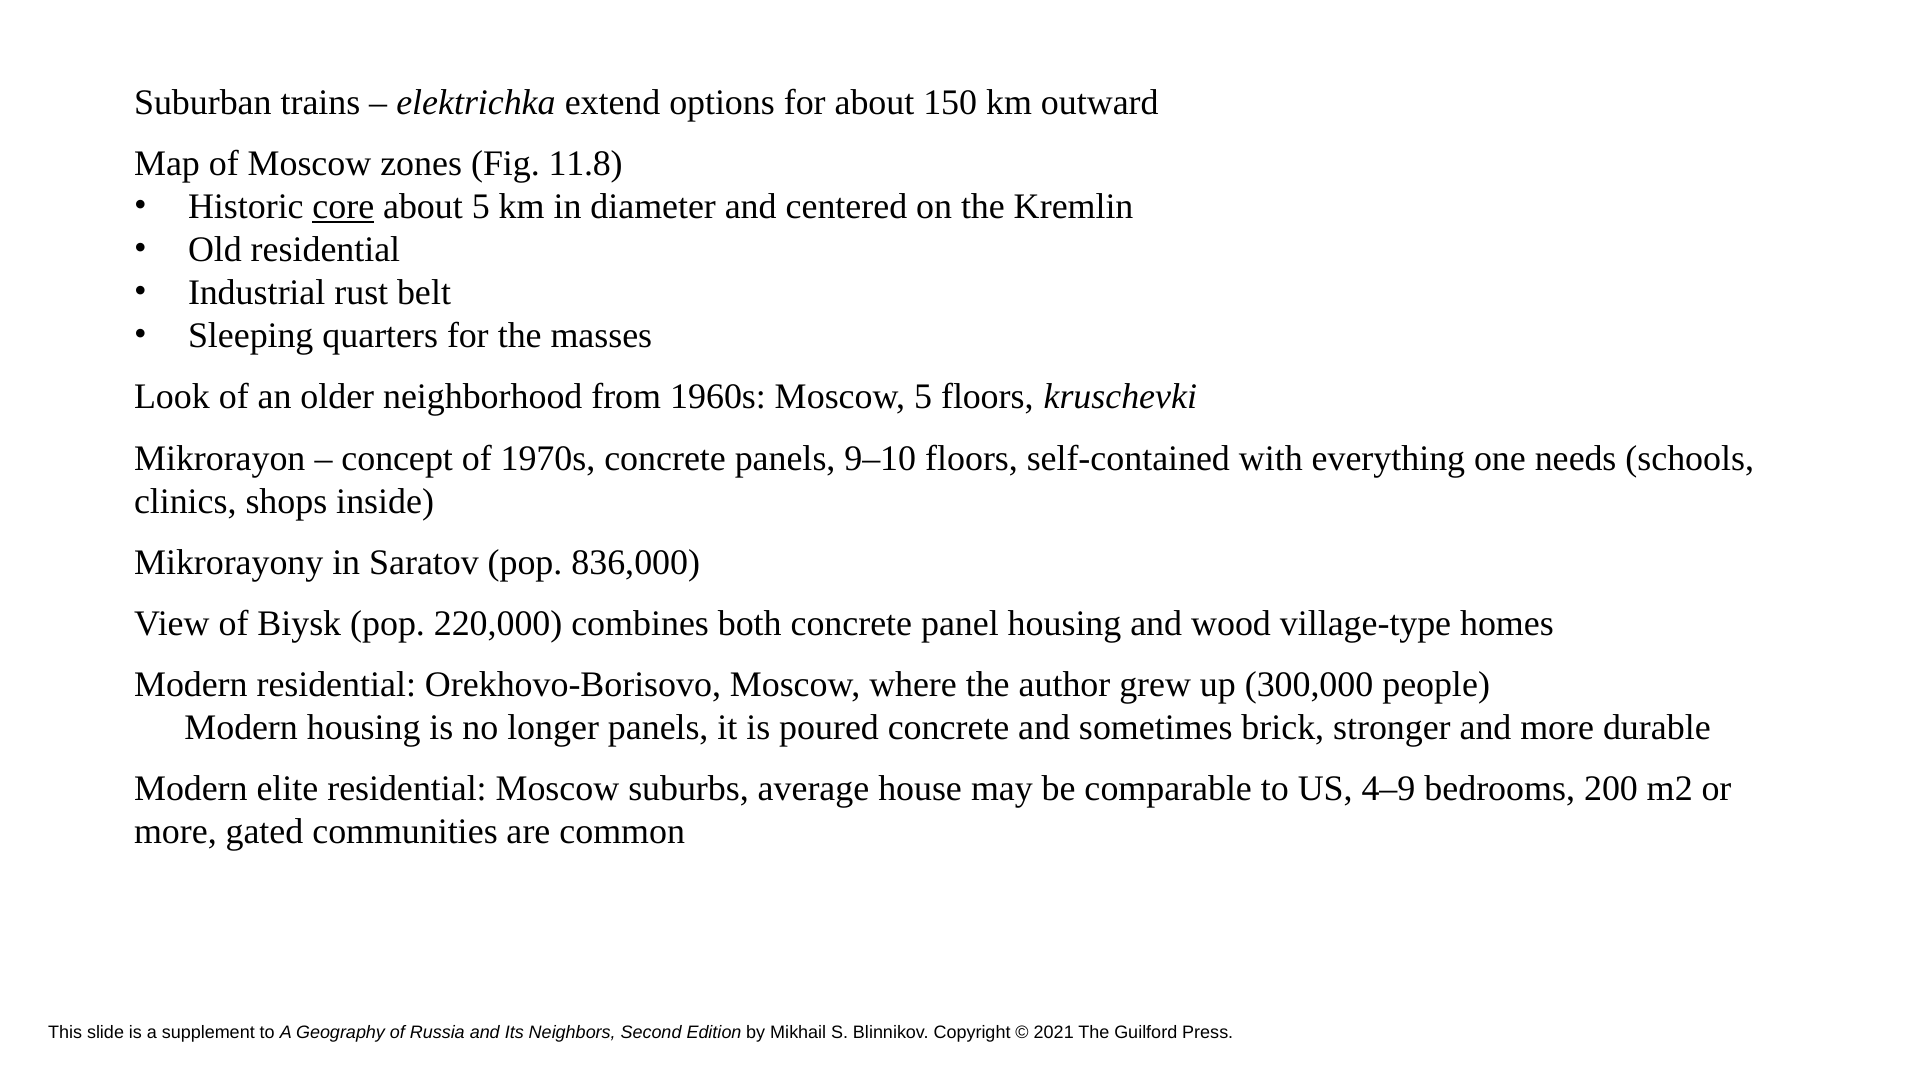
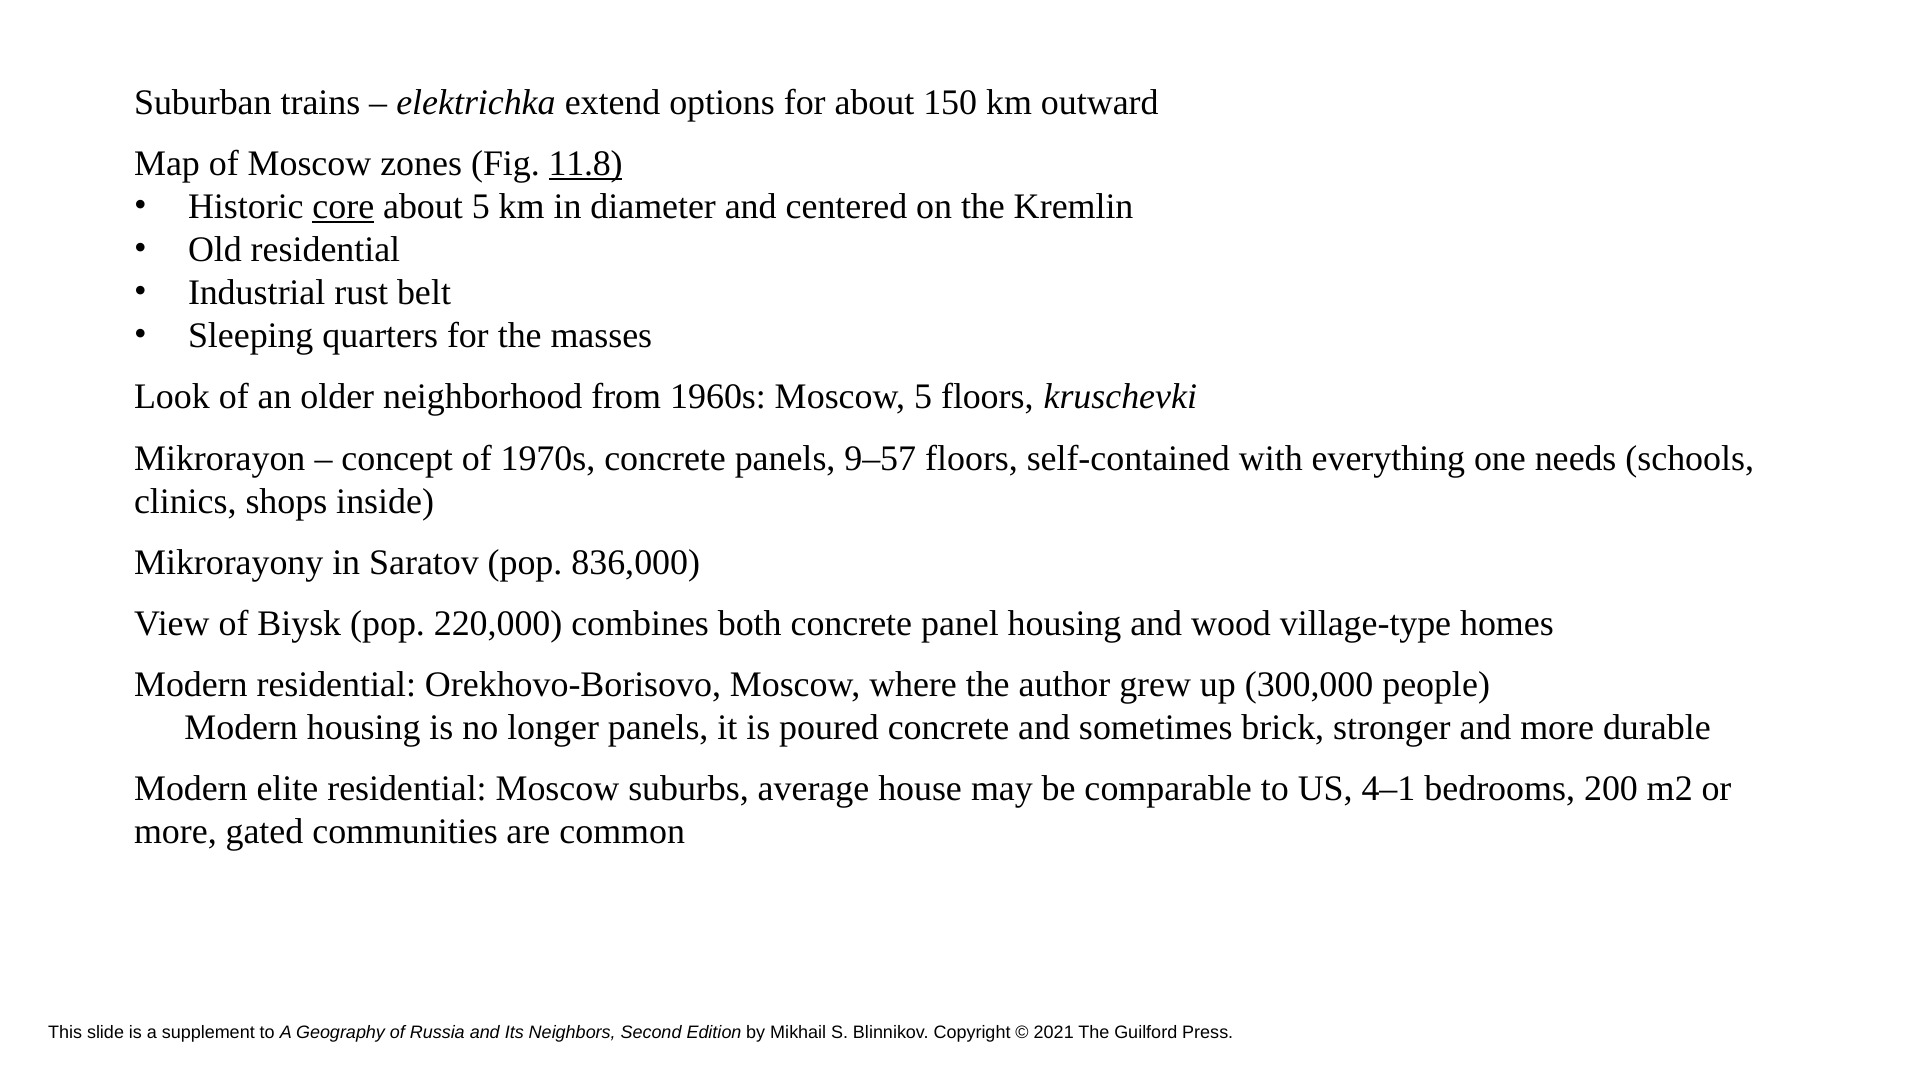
11.8 underline: none -> present
9–10: 9–10 -> 9–57
4–9: 4–9 -> 4–1
